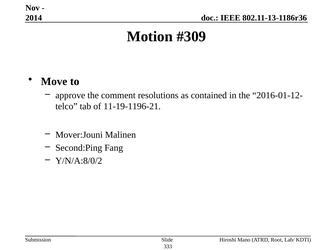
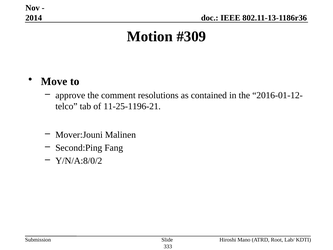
11-19-1196-21: 11-19-1196-21 -> 11-25-1196-21
